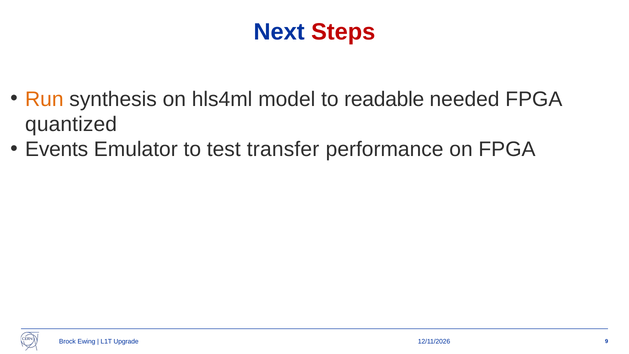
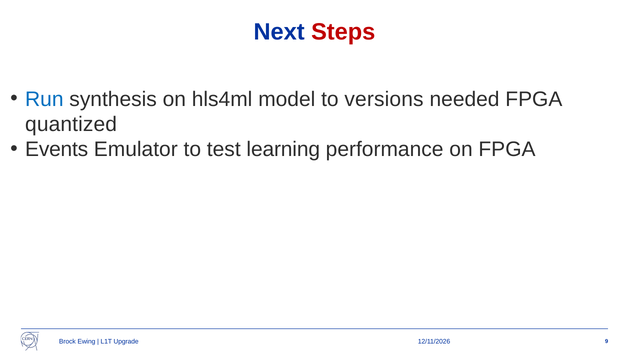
Run colour: orange -> blue
readable: readable -> versions
transfer: transfer -> learning
